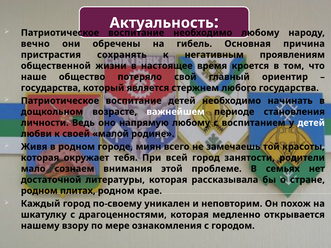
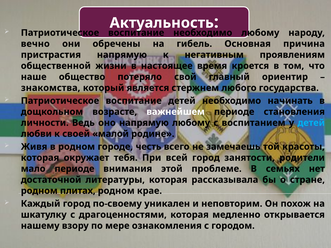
пристрастия сохранять: сохранять -> напрямую
государства at (51, 88): государства -> знакомства
детей at (311, 123) colour: white -> light blue
миян: миян -> честь
мало сознаем: сознаем -> периоде
